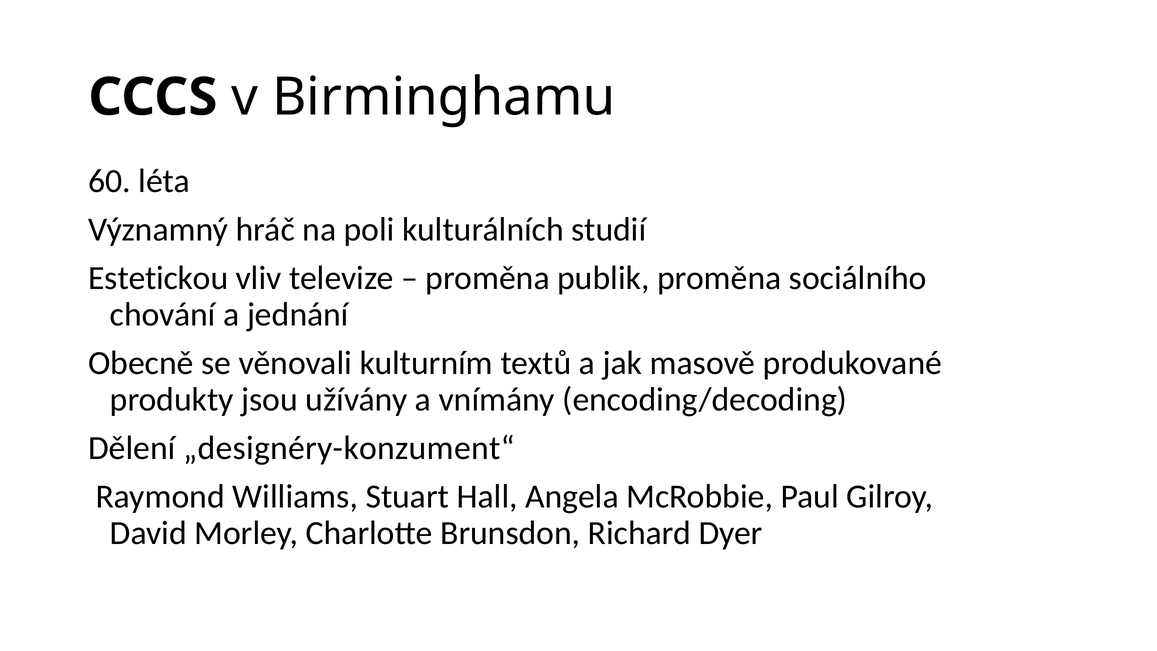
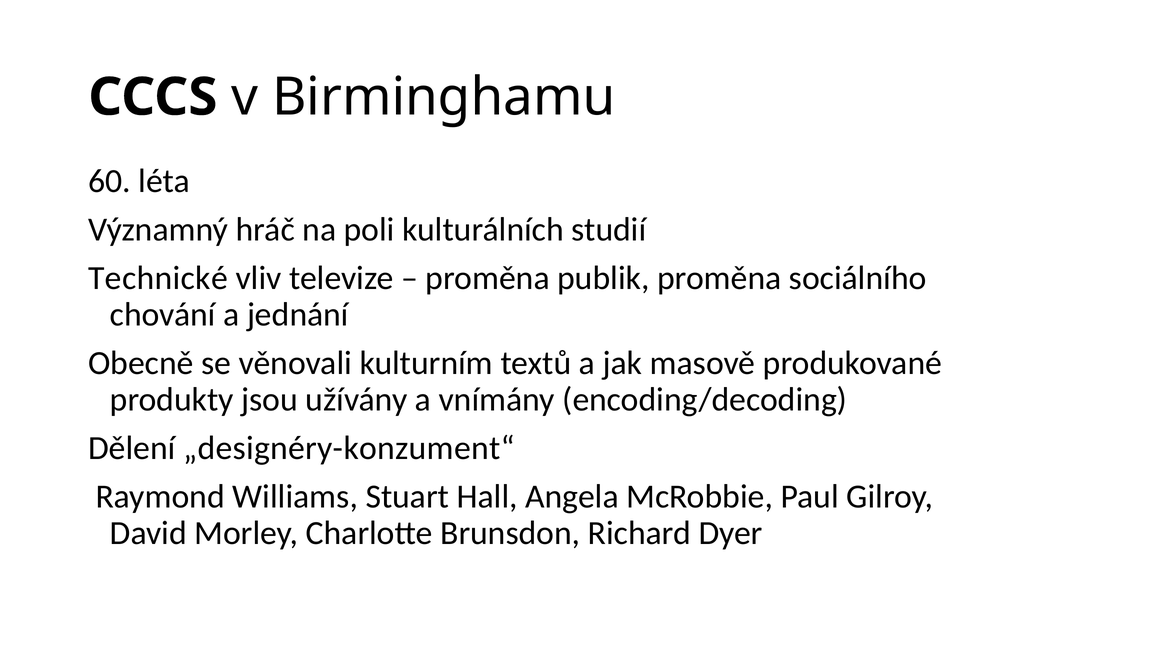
Estetickou: Estetickou -> Technické
